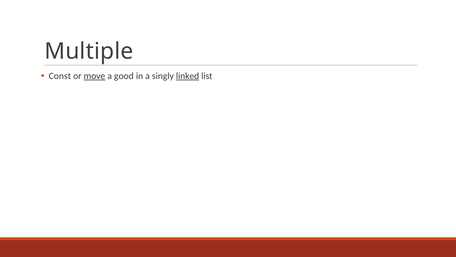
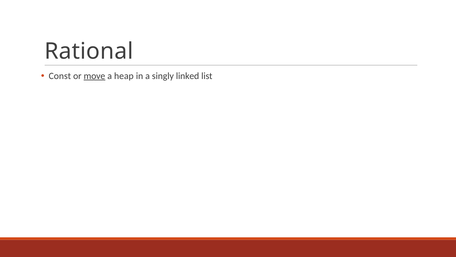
Multiple: Multiple -> Rational
good: good -> heap
linked underline: present -> none
